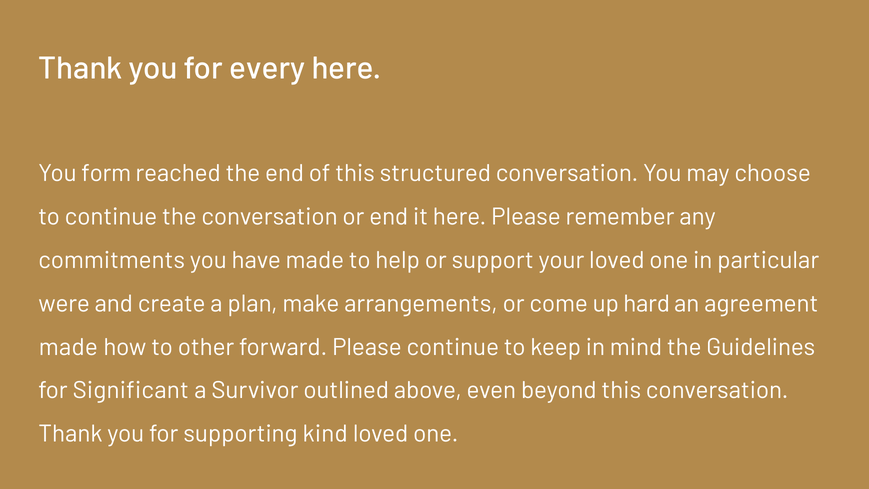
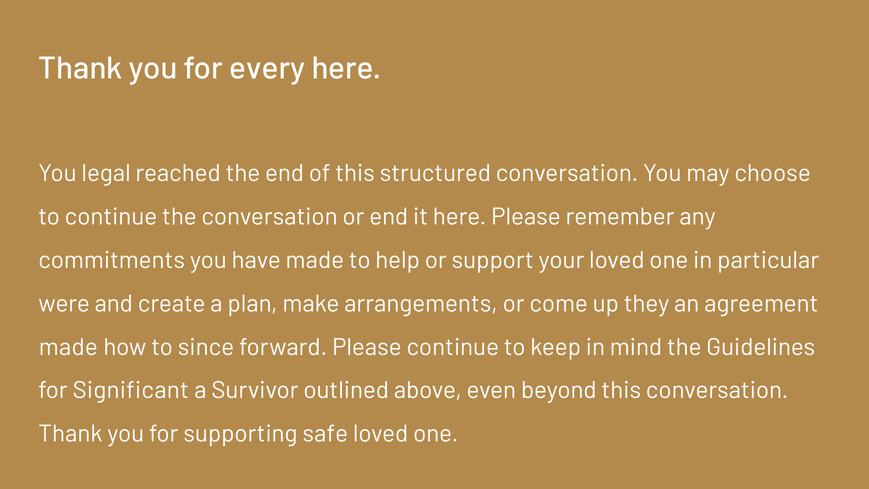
form: form -> legal
hard: hard -> they
other: other -> since
kind: kind -> safe
